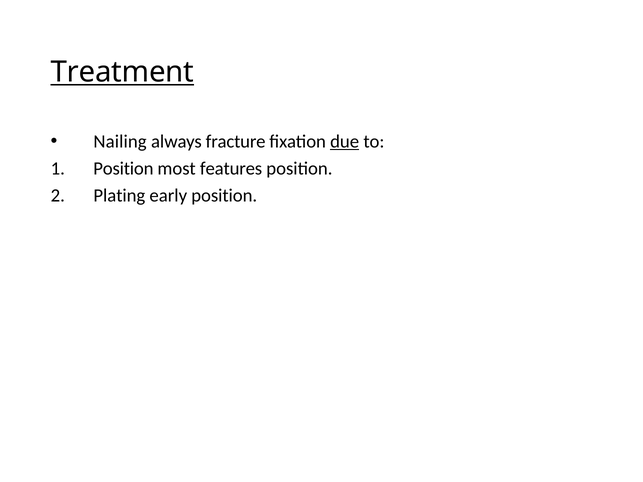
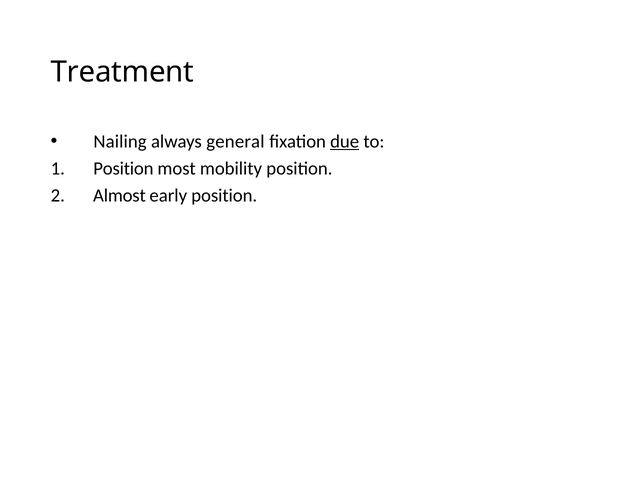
Treatment underline: present -> none
fracture: fracture -> general
features: features -> mobility
Plating: Plating -> Almost
